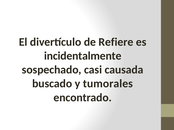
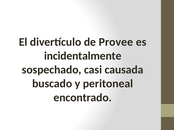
Refiere: Refiere -> Provee
tumorales: tumorales -> peritoneal
